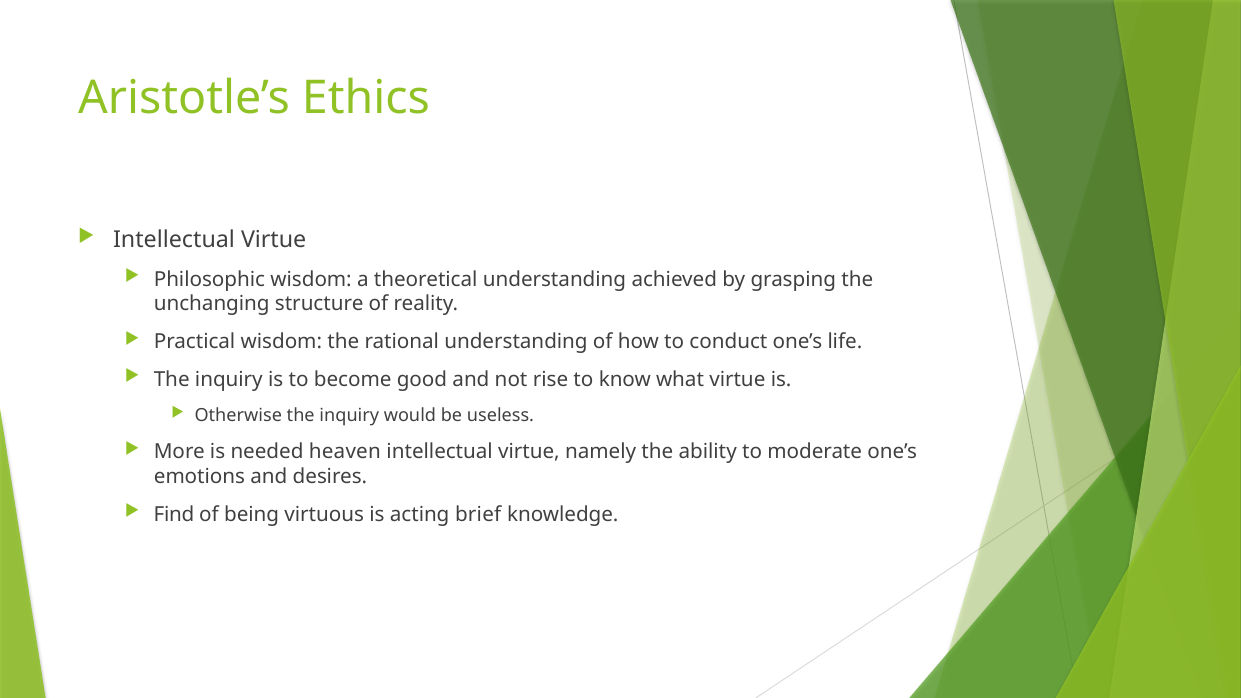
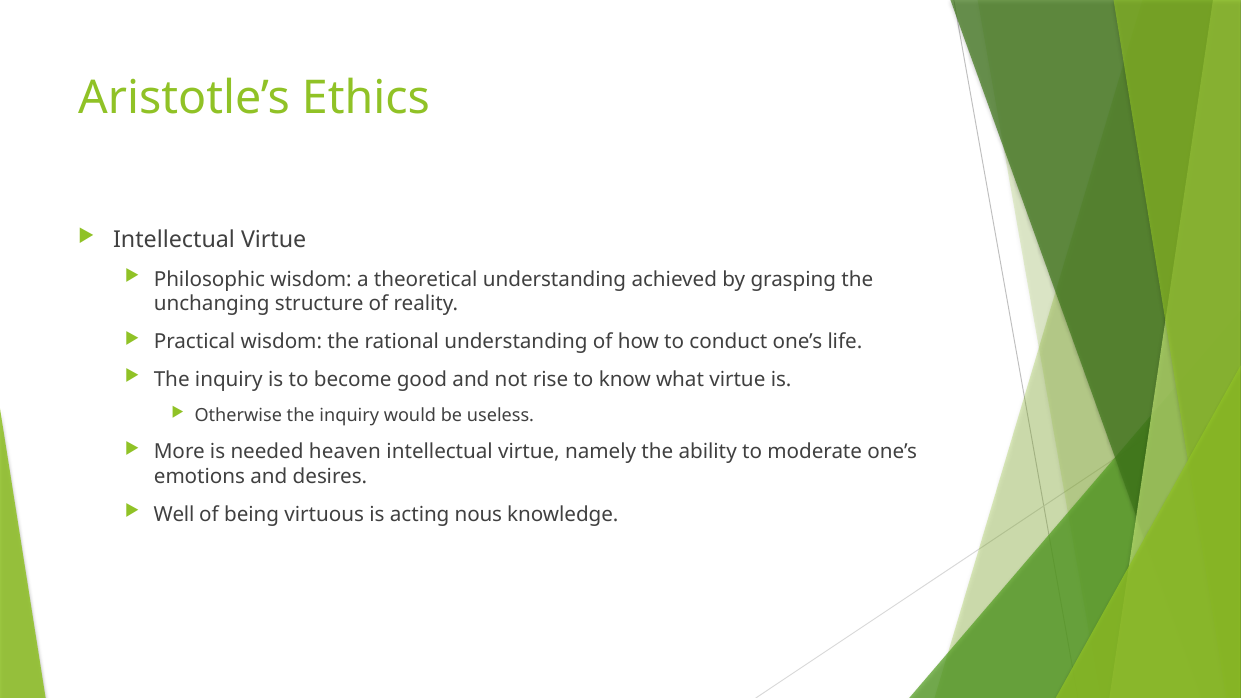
Find: Find -> Well
brief: brief -> nous
